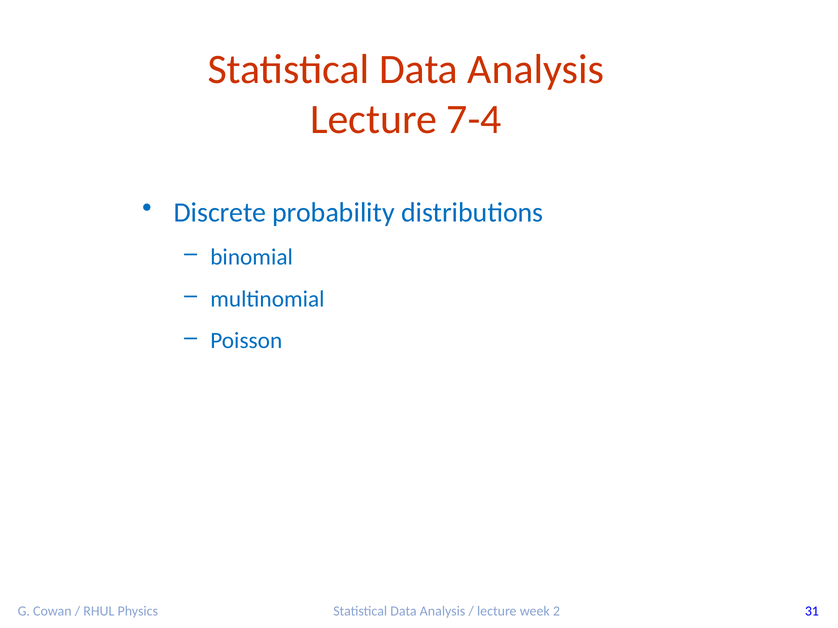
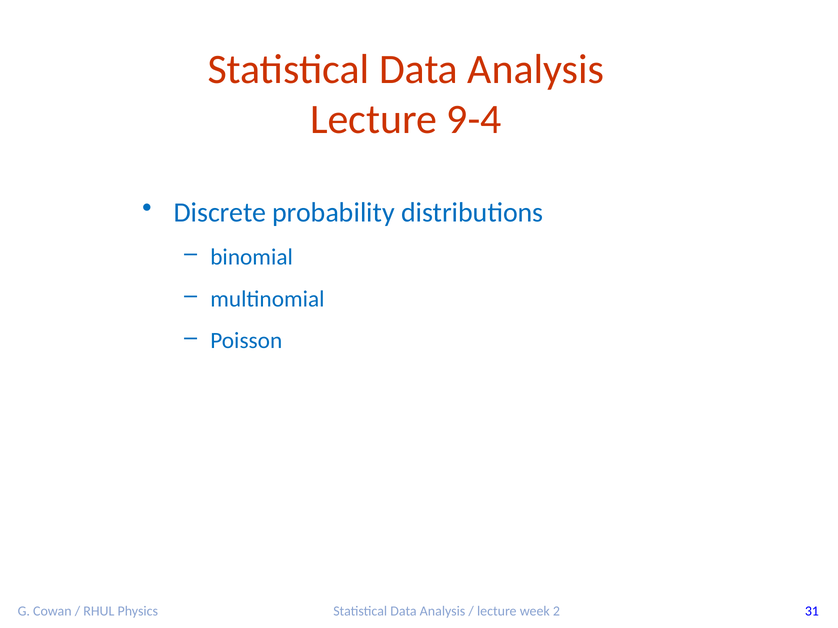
7-4: 7-4 -> 9-4
